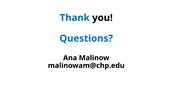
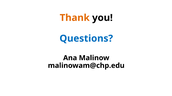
Thank colour: blue -> orange
